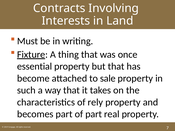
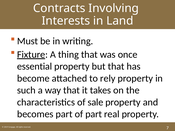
sale: sale -> rely
rely: rely -> sale
